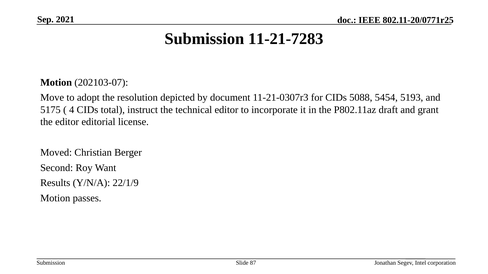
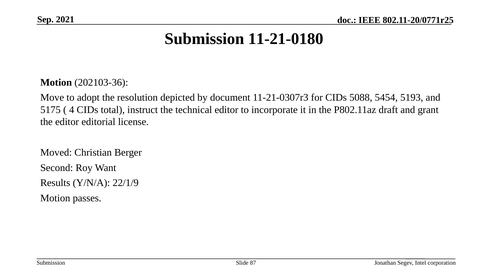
11-21-7283: 11-21-7283 -> 11-21-0180
202103-07: 202103-07 -> 202103-36
